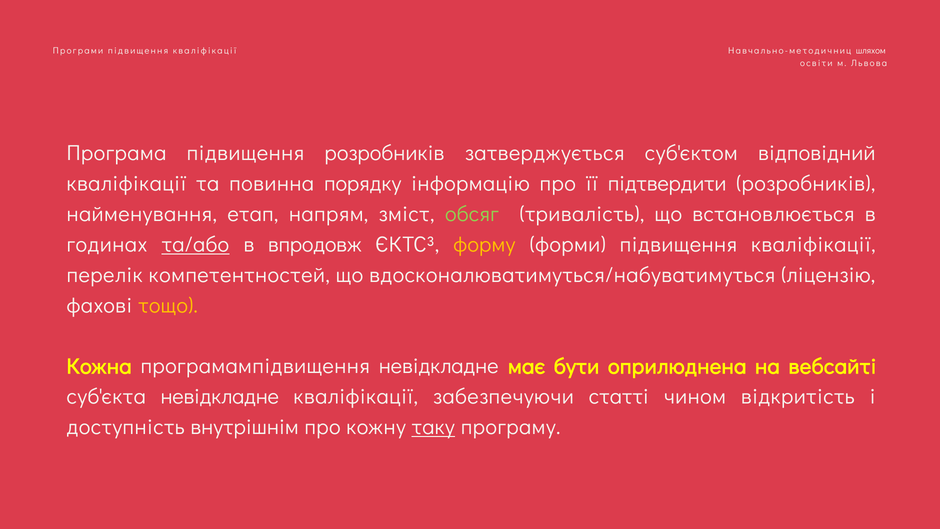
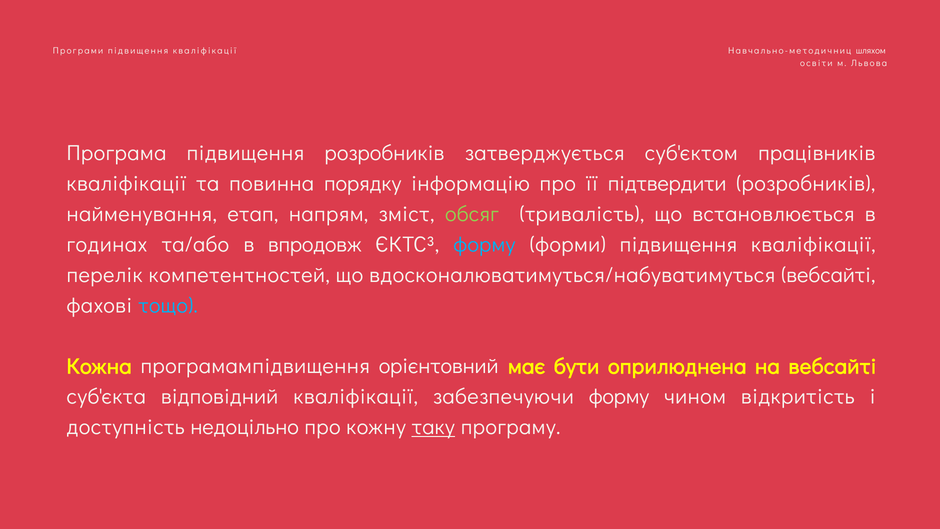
відповідний: відповідний -> працівників
та/або underline: present -> none
форму at (484, 244) colour: yellow -> light blue
вдосконалюватимуться/набуватимуться ліцензію: ліцензію -> вебсайті
тощо colour: yellow -> light blue
програмампідвищення невідкладне: невідкладне -> орієнтовний
суб'єкта невідкладне: невідкладне -> відповідний
забезпечуючи статті: статті -> форму
внутрішнім: внутрішнім -> недоцільно
